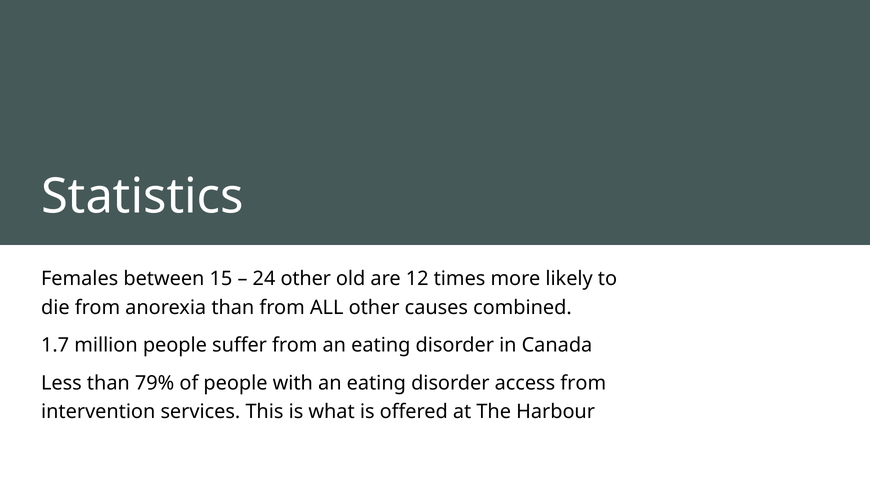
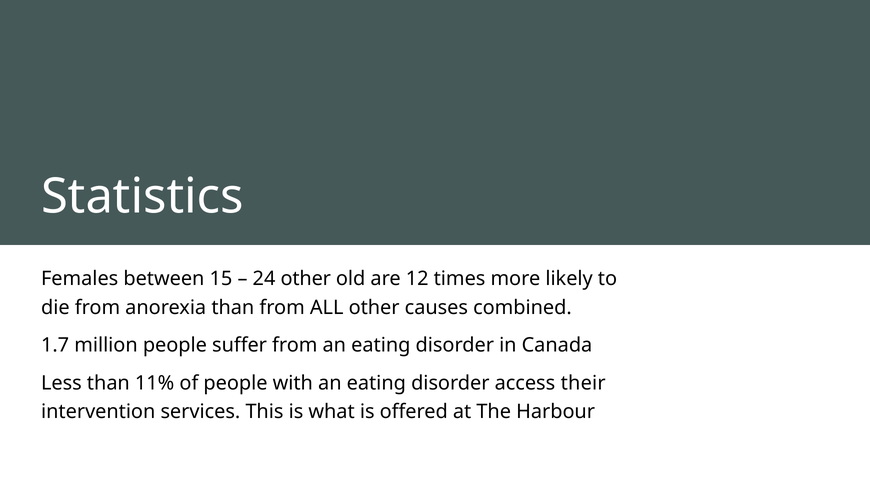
79%: 79% -> 11%
access from: from -> their
